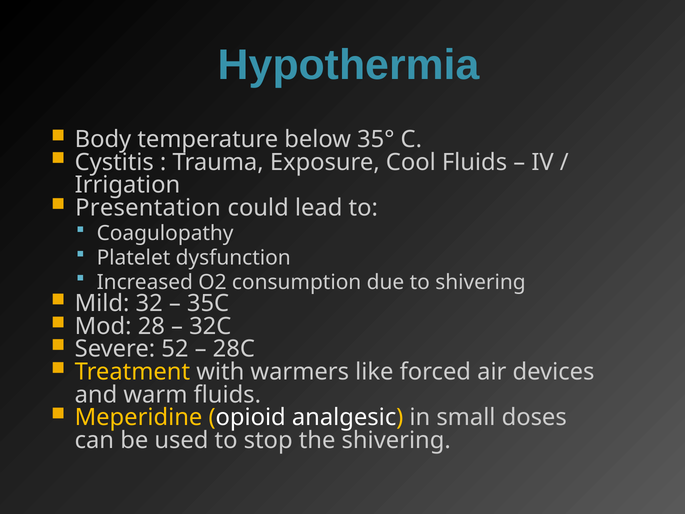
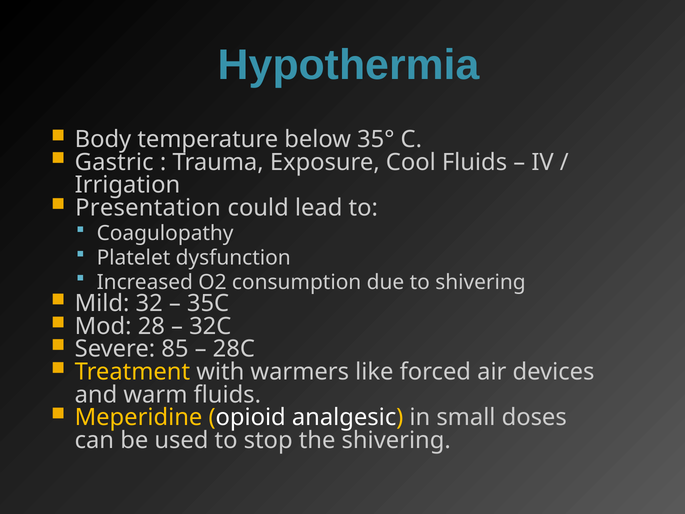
Cystitis: Cystitis -> Gastric
52: 52 -> 85
